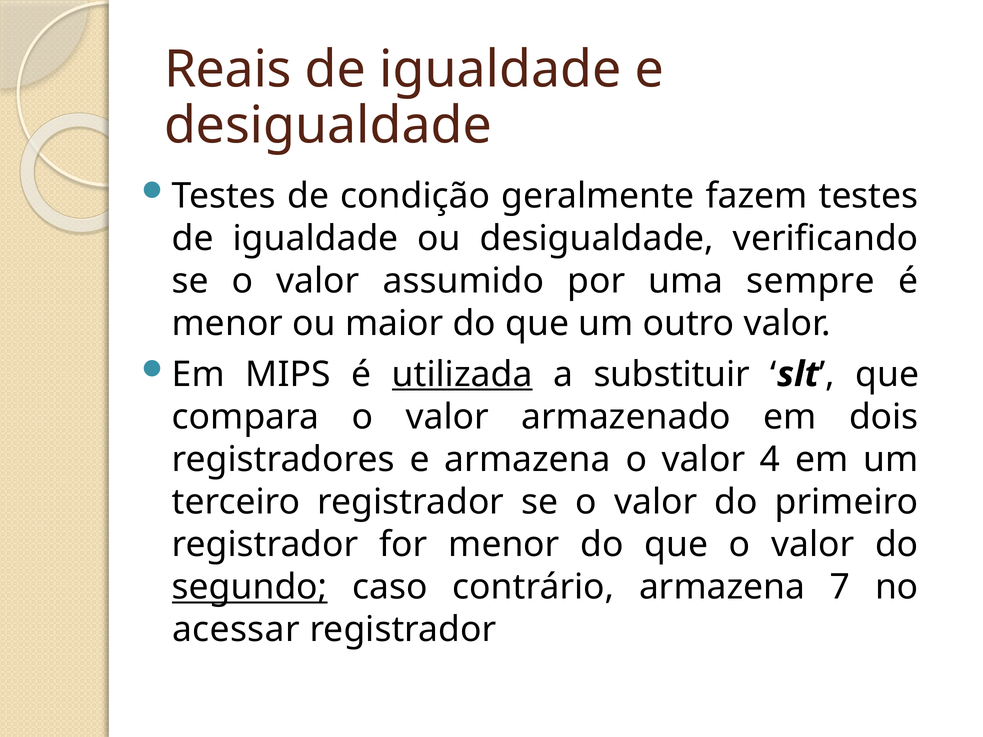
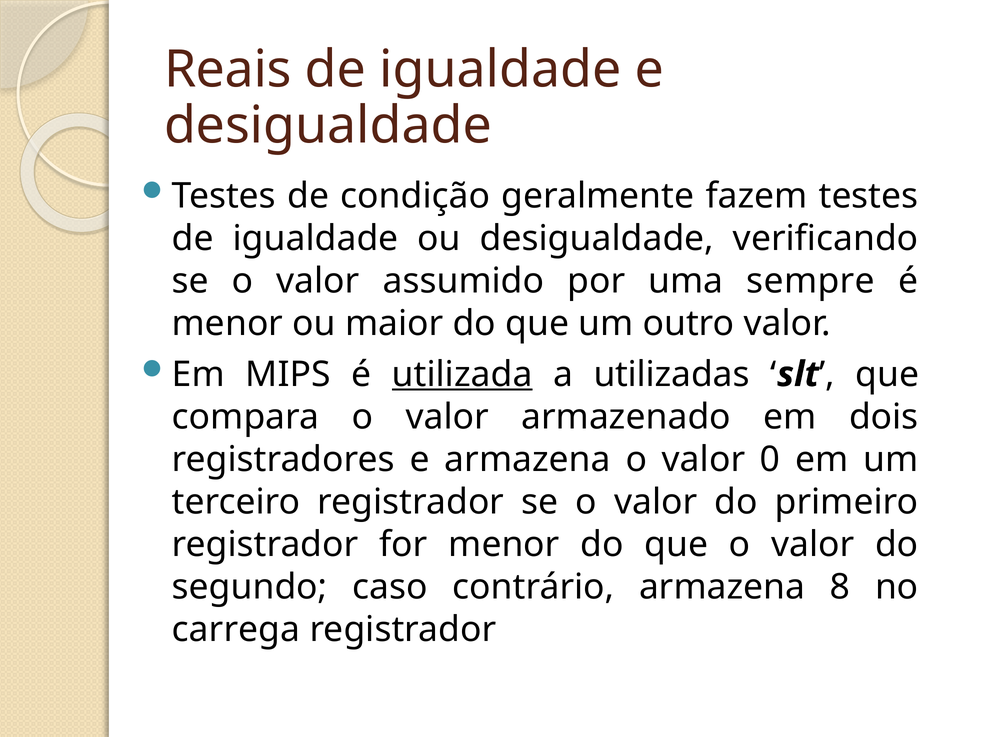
substituir: substituir -> utilizadas
4: 4 -> 0
segundo underline: present -> none
7: 7 -> 8
acessar: acessar -> carrega
